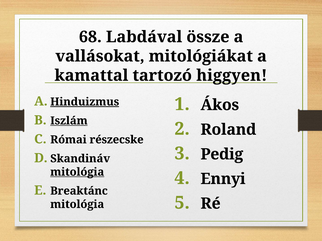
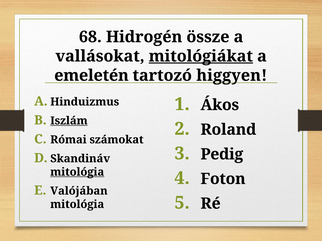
Labdával: Labdával -> Hidrogén
mitológiákat underline: none -> present
kamattal: kamattal -> emeletén
Hinduizmus underline: present -> none
részecske: részecske -> számokat
Ennyi: Ennyi -> Foton
Breaktánc: Breaktánc -> Valójában
